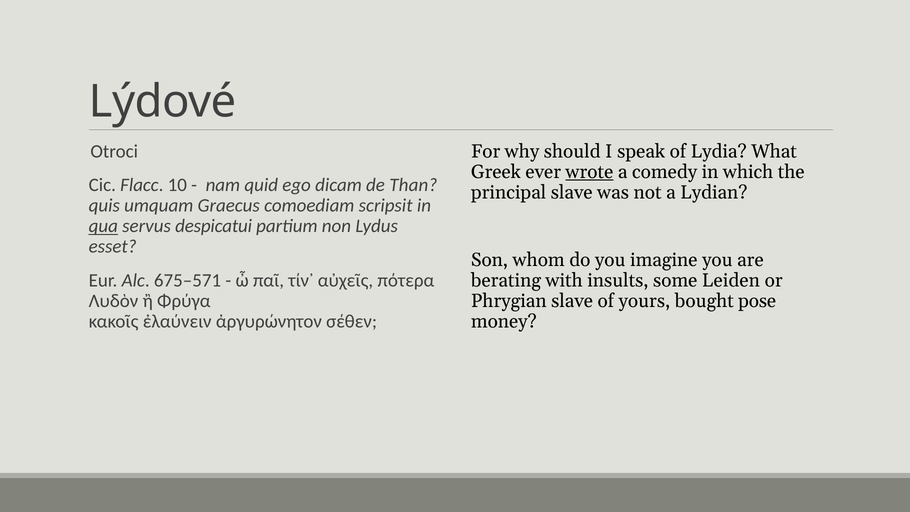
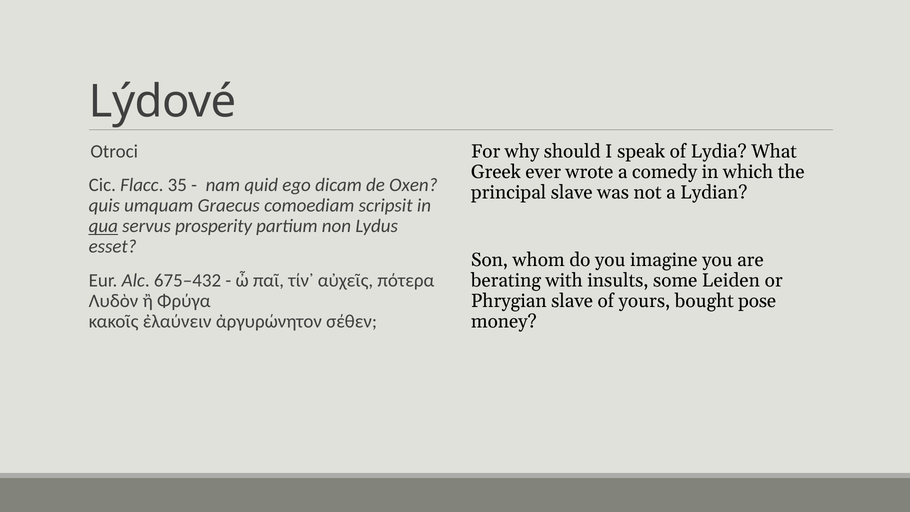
wrote underline: present -> none
10: 10 -> 35
Than: Than -> Oxen
despicatui: despicatui -> prosperity
675–571: 675–571 -> 675–432
